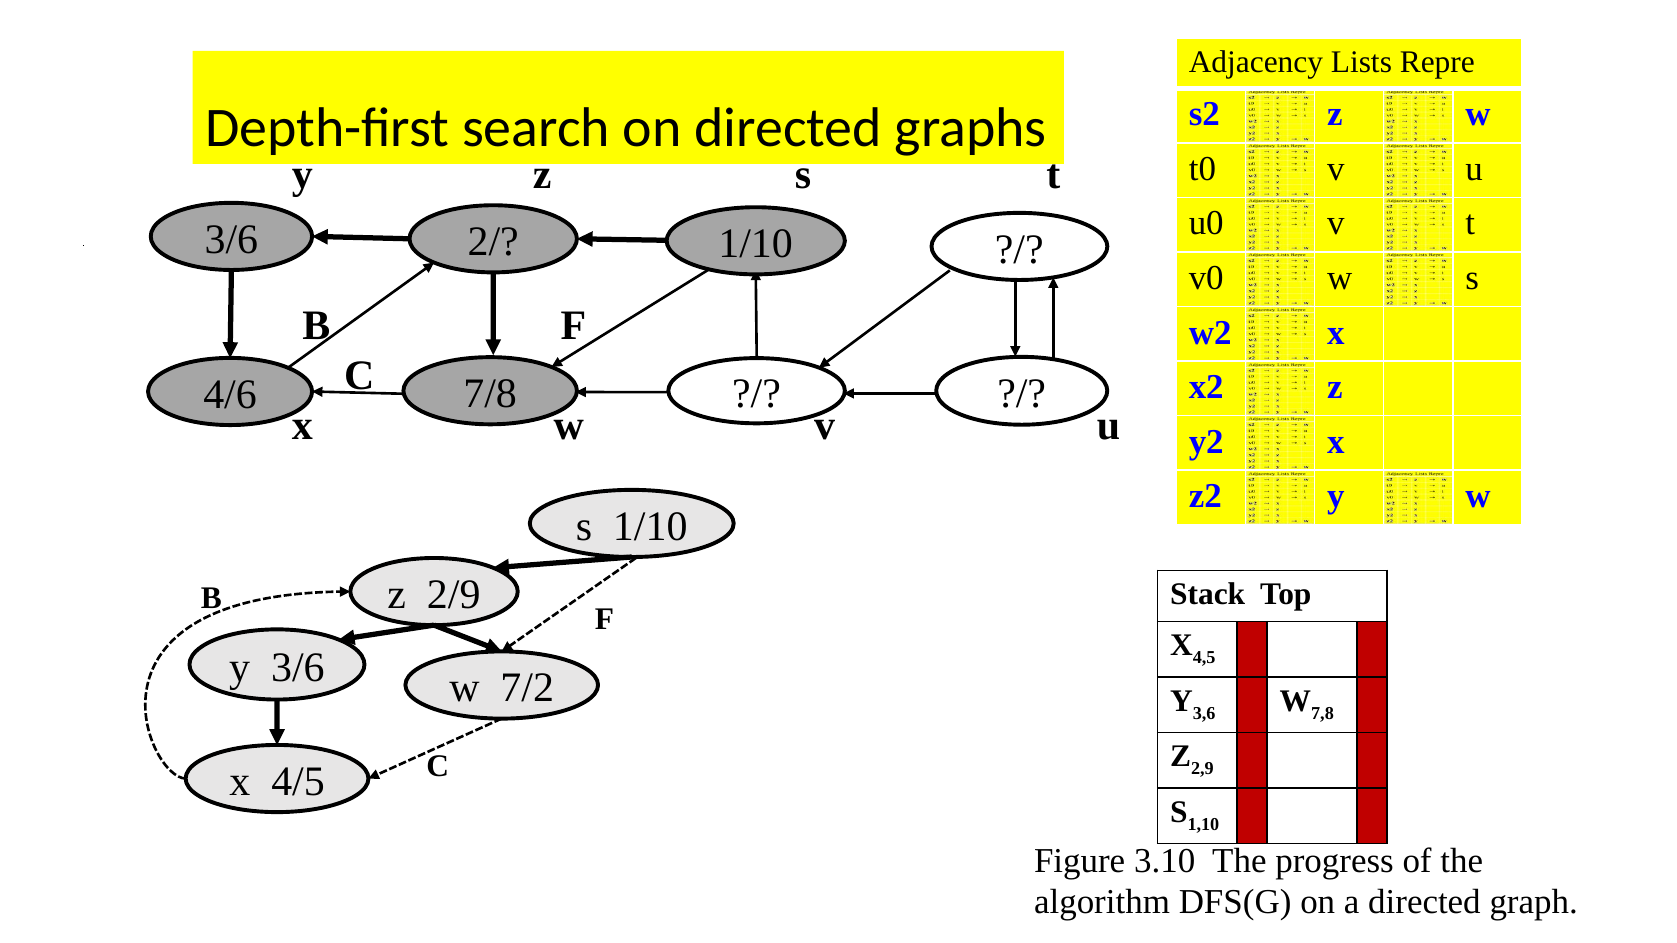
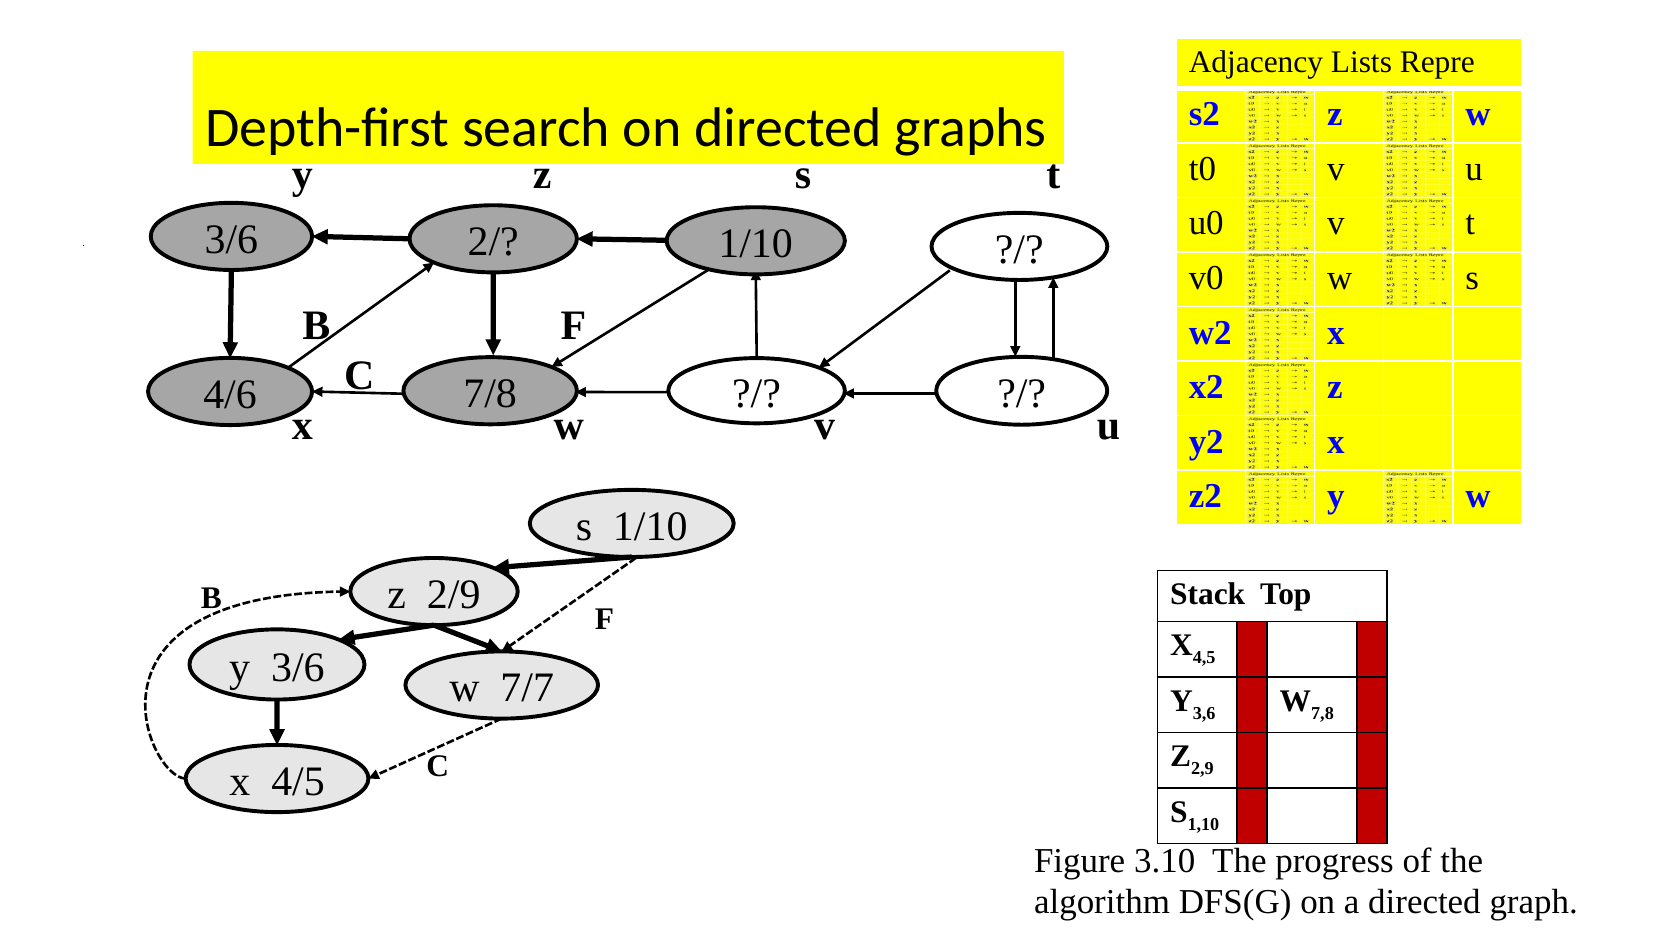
7/2: 7/2 -> 7/7
